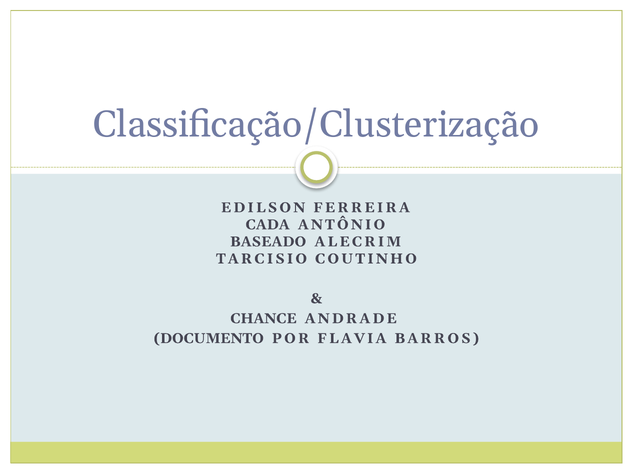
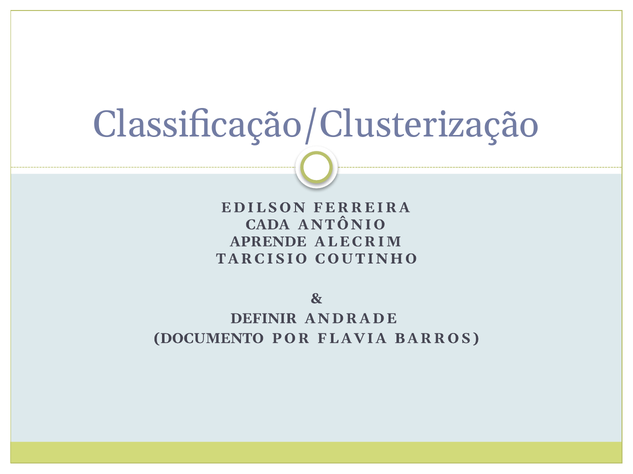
BASEADO: BASEADO -> APRENDE
CHANCE: CHANCE -> DEFINIR
